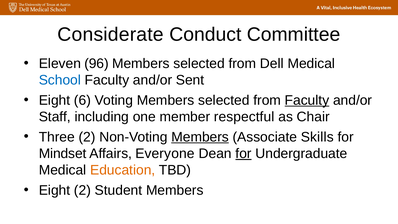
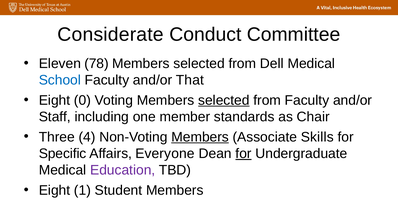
96: 96 -> 78
Sent: Sent -> That
6: 6 -> 0
selected at (224, 100) underline: none -> present
Faculty at (307, 100) underline: present -> none
respectful: respectful -> standards
Three 2: 2 -> 4
Mindset: Mindset -> Specific
Education colour: orange -> purple
Eight 2: 2 -> 1
